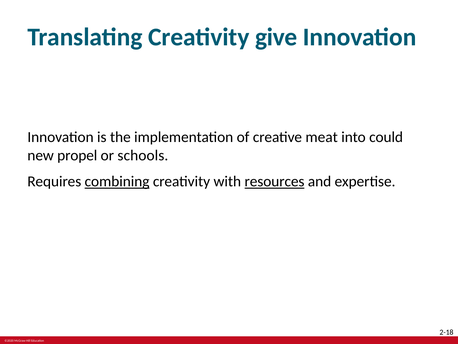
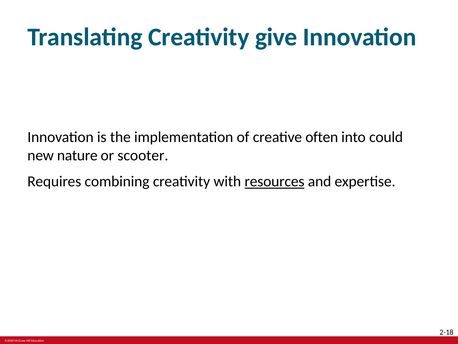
meat: meat -> often
propel: propel -> nature
schools: schools -> scooter
combining underline: present -> none
